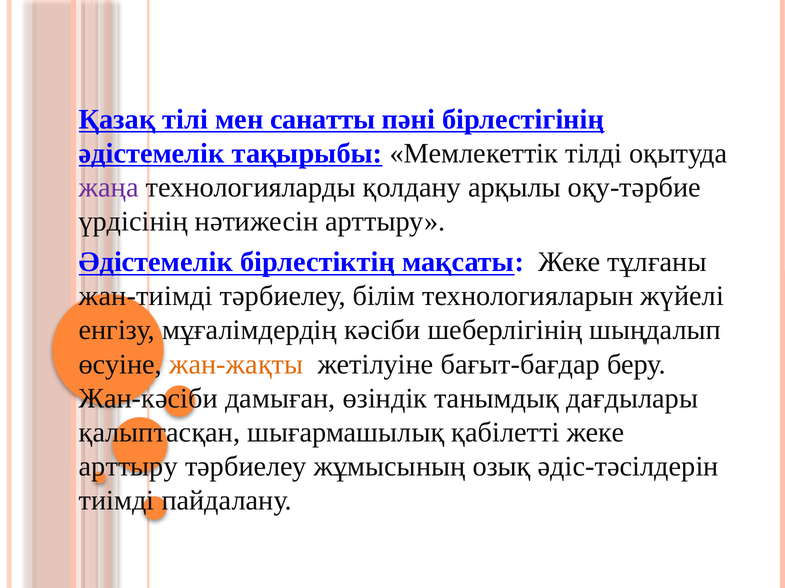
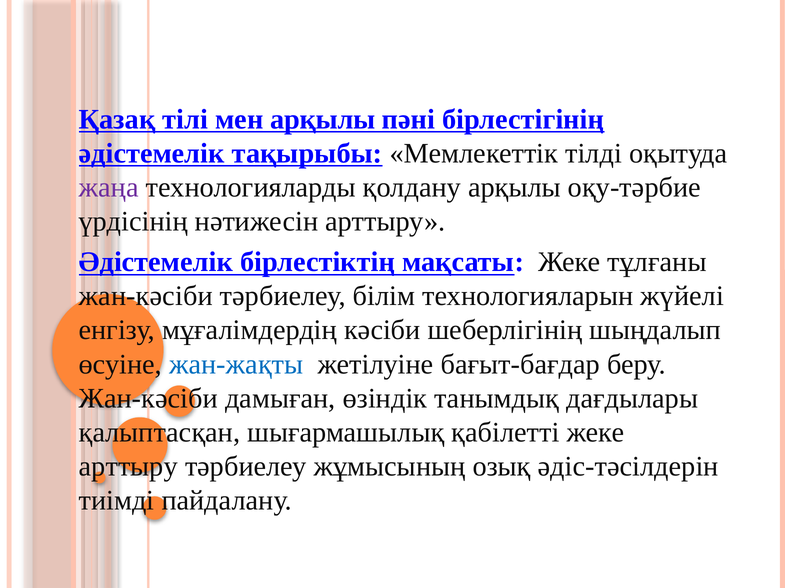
мен санатты: санатты -> арқылы
жан-тиімді at (146, 296): жан-тиімді -> жан-кәсіби
жан-жақты colour: orange -> blue
